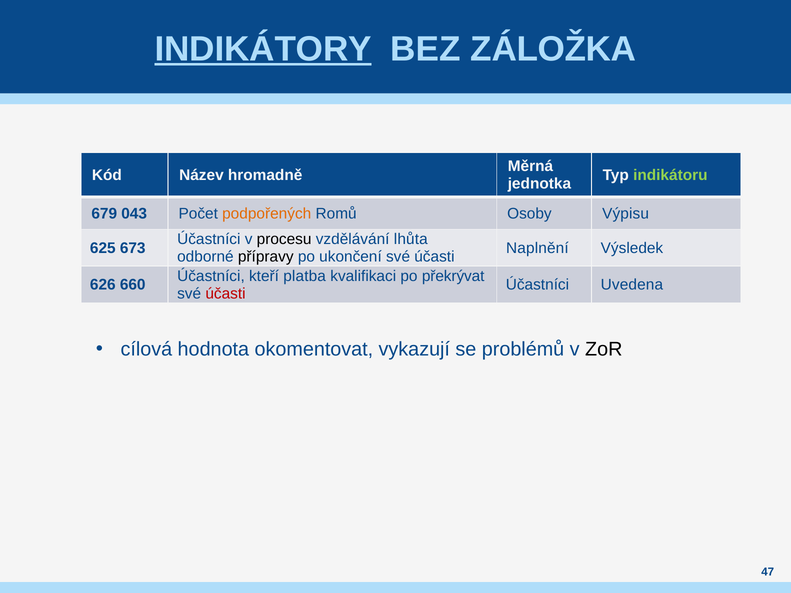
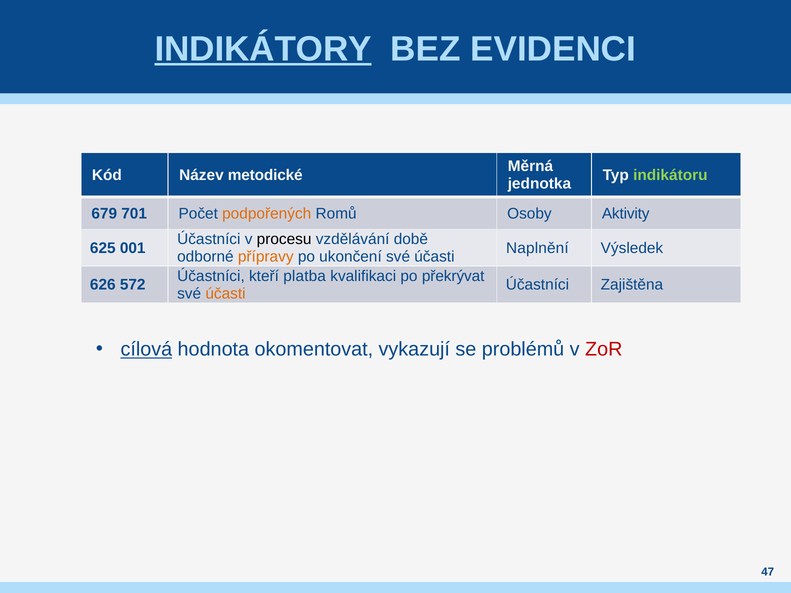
ZÁLOŽKA: ZÁLOŽKA -> EVIDENCI
hromadně: hromadně -> metodické
043: 043 -> 701
Výpisu: Výpisu -> Aktivity
lhůta: lhůta -> době
673: 673 -> 001
přípravy colour: black -> orange
660: 660 -> 572
Uvedena: Uvedena -> Zajištěna
účasti at (226, 294) colour: red -> orange
cílová underline: none -> present
ZoR colour: black -> red
